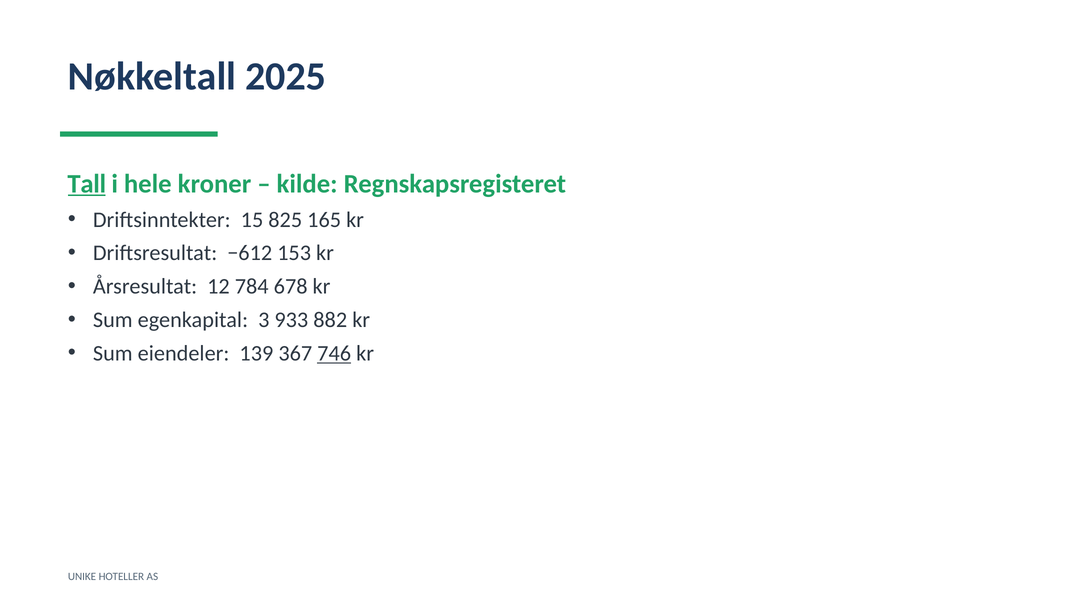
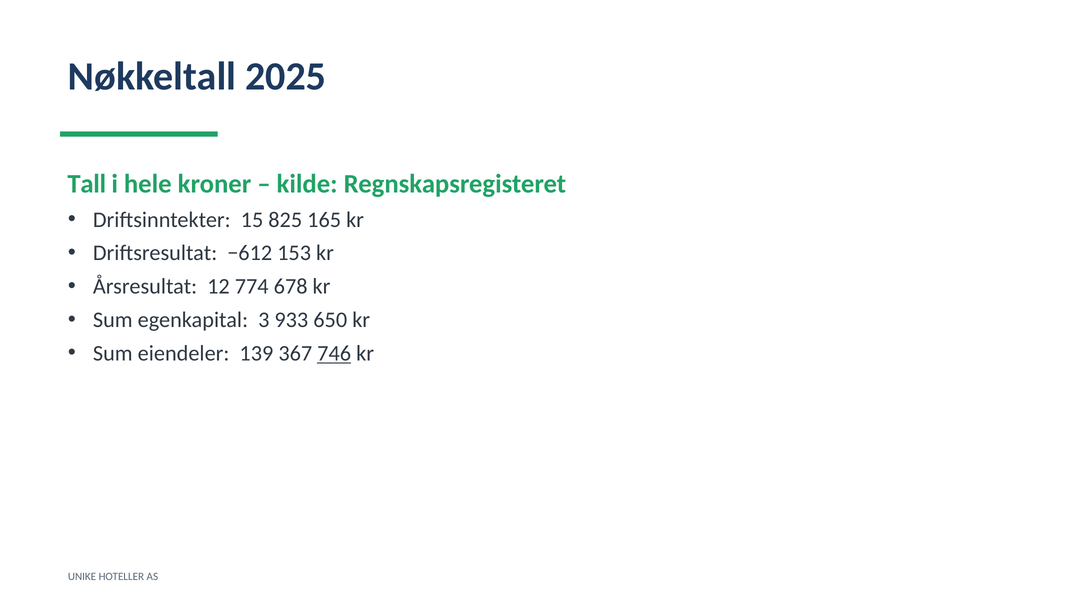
Tall underline: present -> none
784: 784 -> 774
882: 882 -> 650
